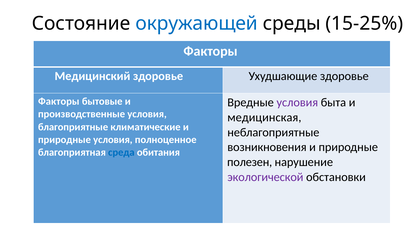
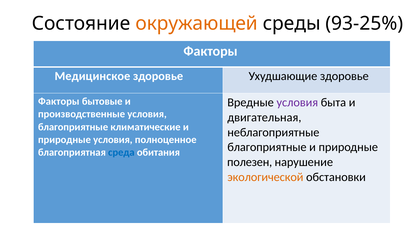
окружающей colour: blue -> orange
15-25%: 15-25% -> 93-25%
Медицинский: Медицинский -> Медицинское
медицинская: медицинская -> двигательная
возникновения at (267, 147): возникновения -> благоприятные
экологической colour: purple -> orange
